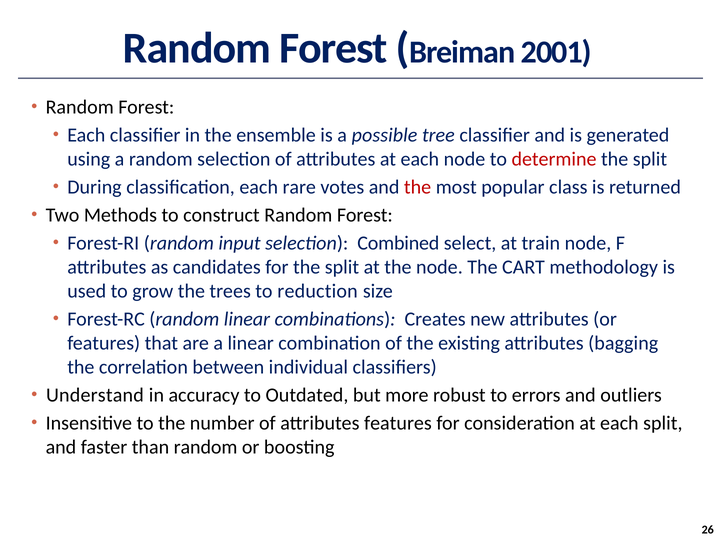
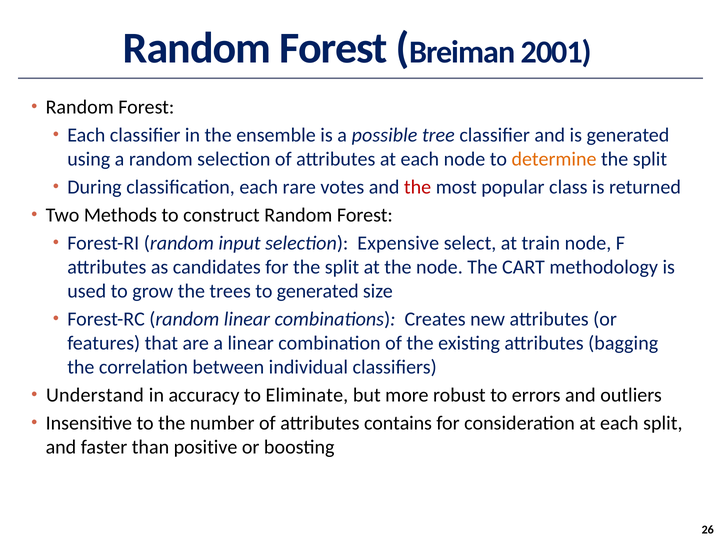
determine colour: red -> orange
Combined: Combined -> Expensive
to reduction: reduction -> generated
Outdated: Outdated -> Eliminate
attributes features: features -> contains
than random: random -> positive
